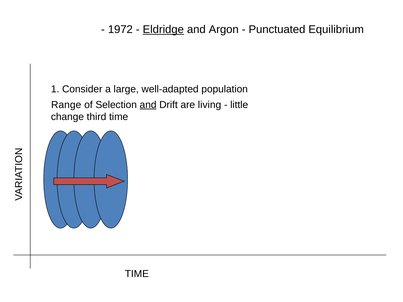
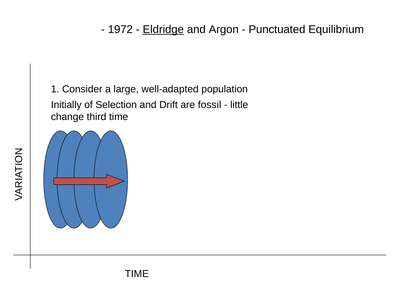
Range: Range -> Initially
and at (148, 105) underline: present -> none
living: living -> fossil
